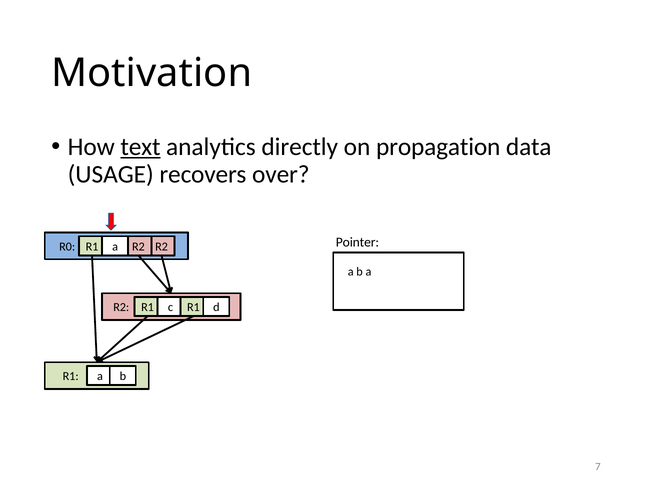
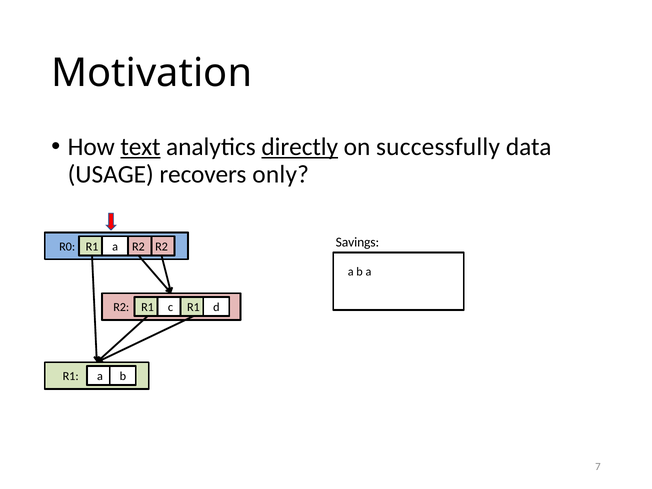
directly underline: none -> present
propagation: propagation -> successfully
over: over -> only
Pointer: Pointer -> Savings
